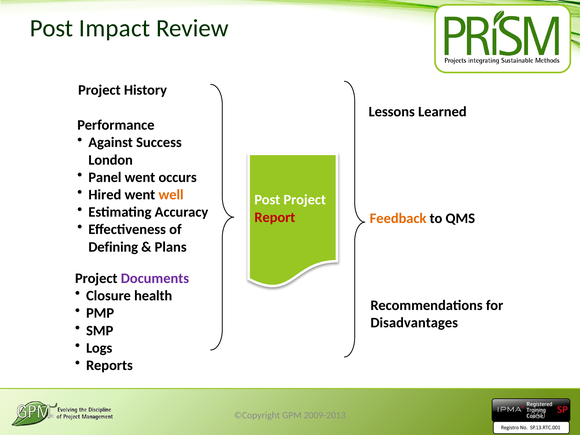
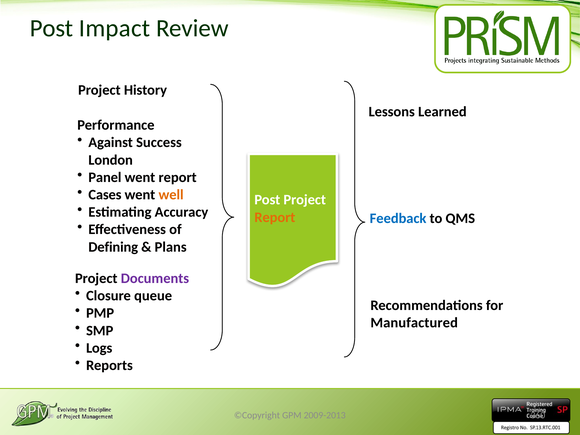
went occurs: occurs -> report
Hired: Hired -> Cases
Report at (275, 217) colour: red -> orange
Feedback colour: orange -> blue
health: health -> queue
Disadvantages: Disadvantages -> Manufactured
